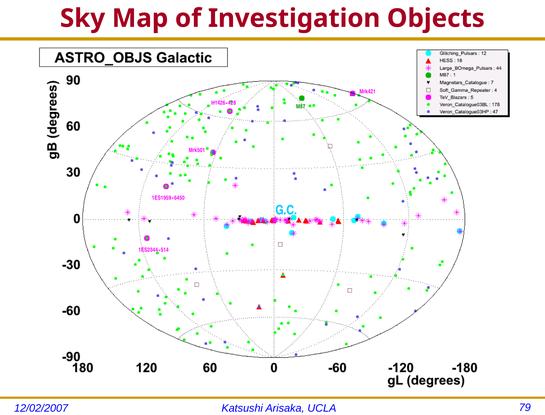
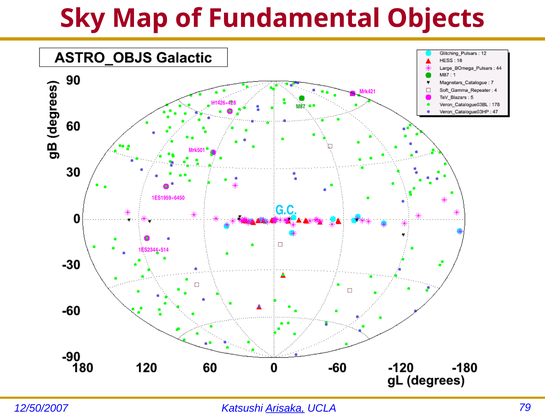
Investigation: Investigation -> Fundamental
12/02/2007: 12/02/2007 -> 12/50/2007
Arisaka underline: none -> present
